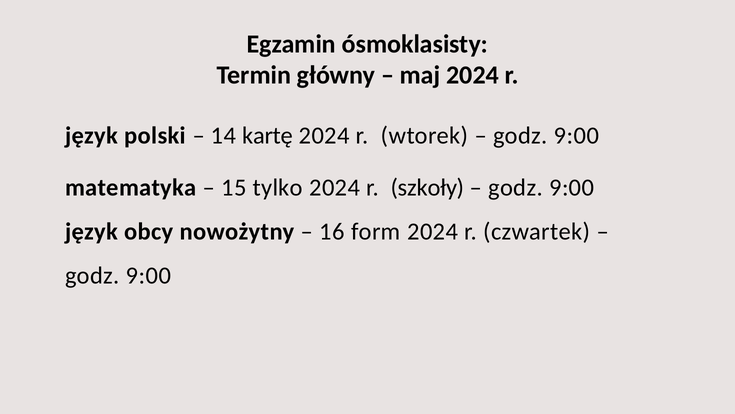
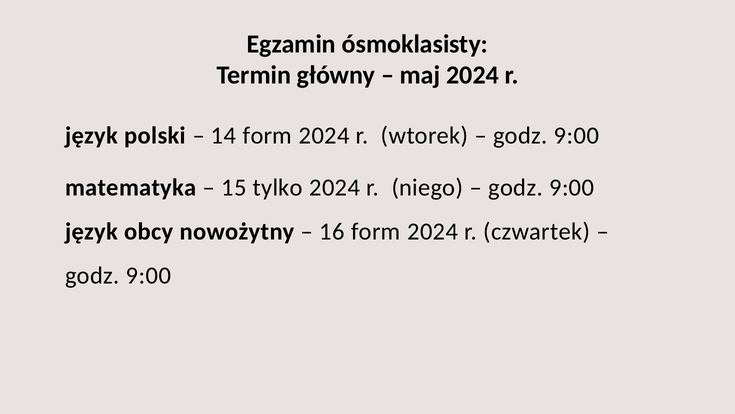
14 kartę: kartę -> form
szkoły: szkoły -> niego
